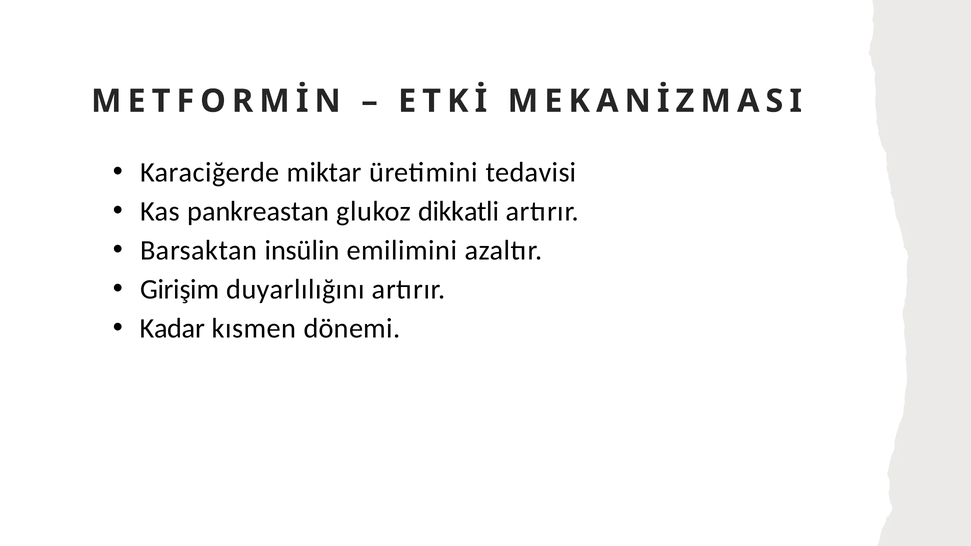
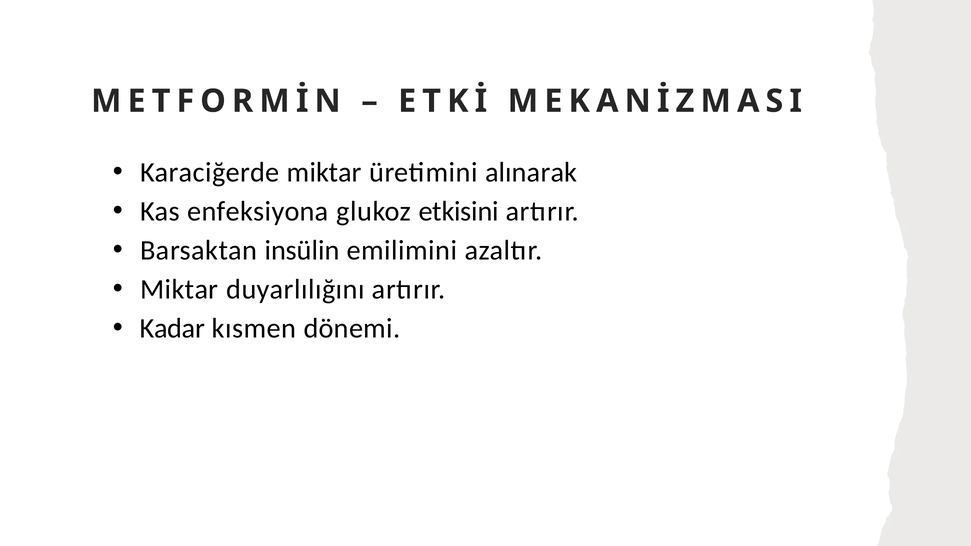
tedavisi: tedavisi -> alınarak
pankreastan: pankreastan -> enfeksiyona
dikkatli: dikkatli -> etkisini
Girişim at (180, 290): Girişim -> Miktar
